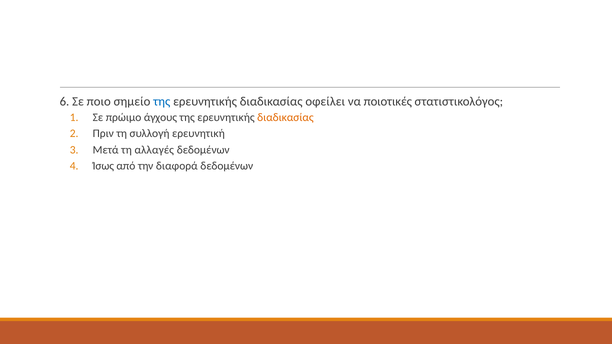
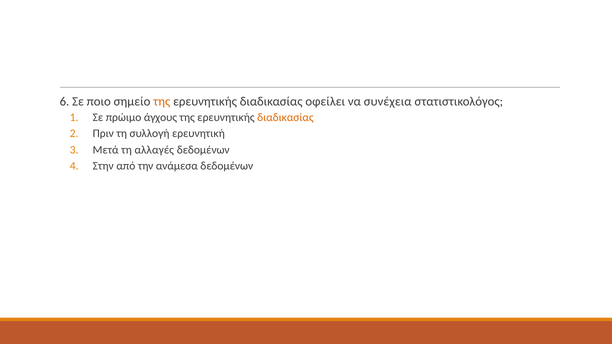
της at (162, 102) colour: blue -> orange
ποιοτικές: ποιοτικές -> συνέχεια
Ίσως: Ίσως -> Στην
διαφορά: διαφορά -> ανάμεσα
